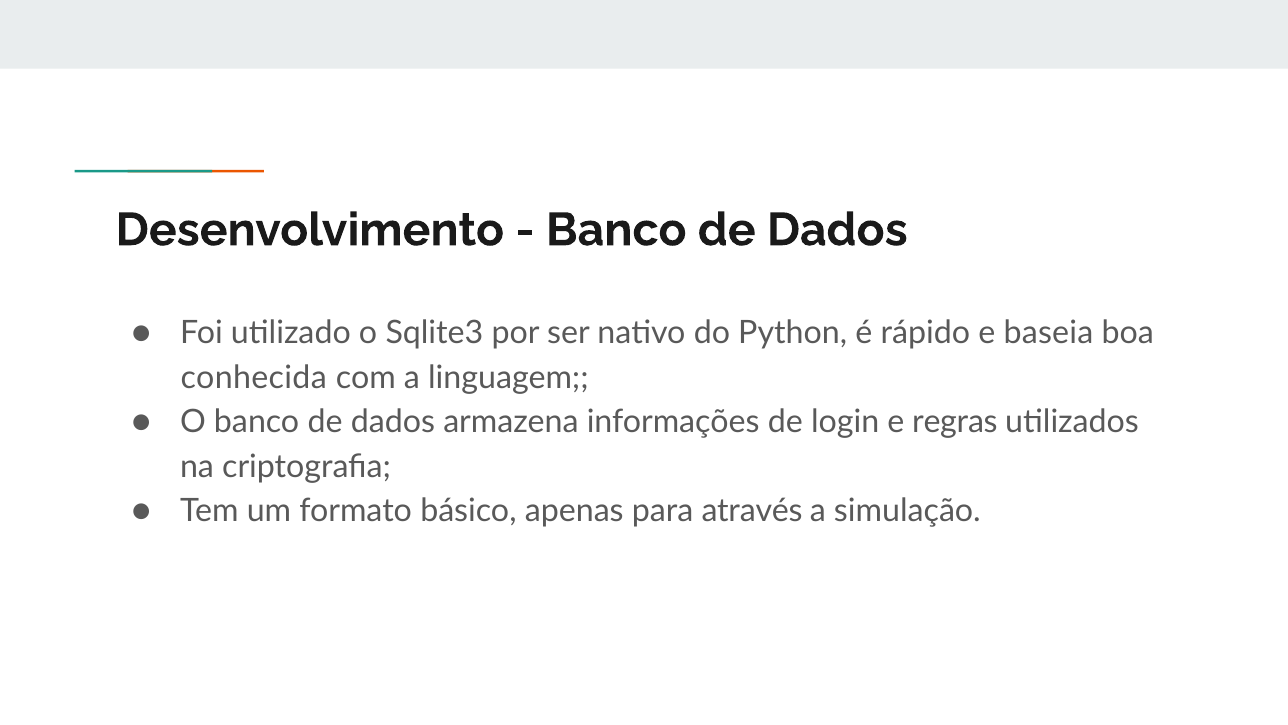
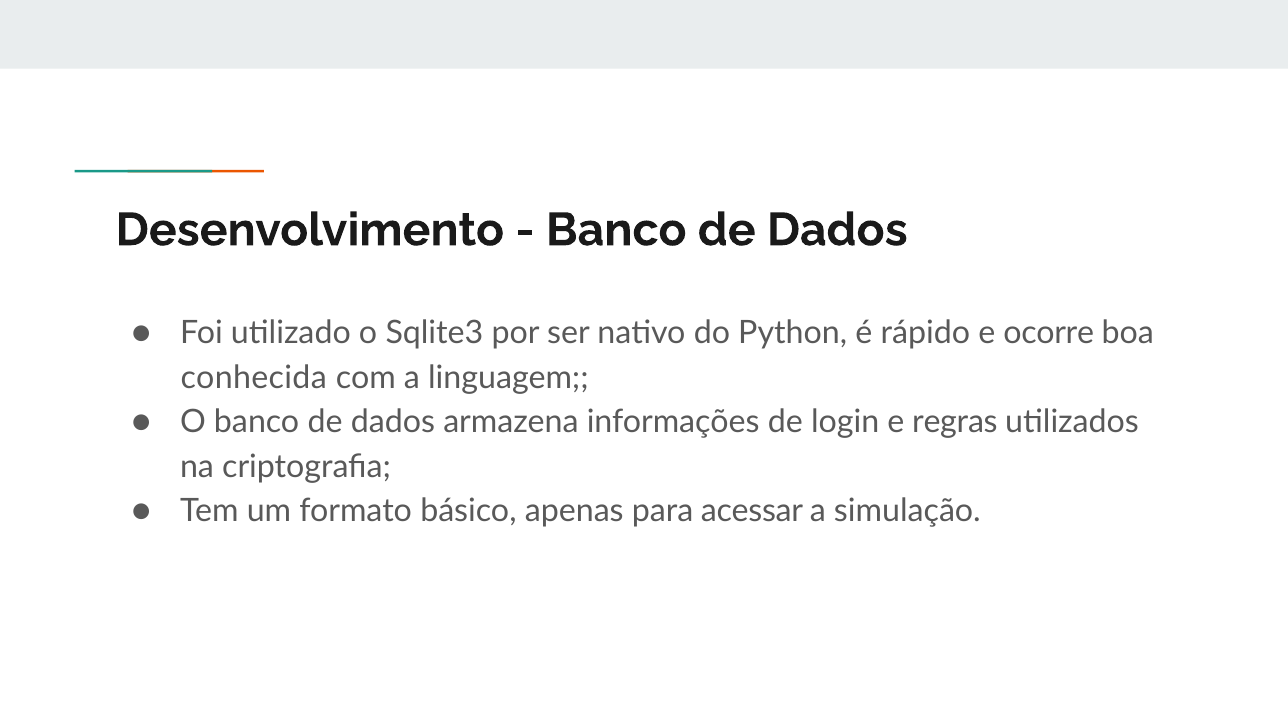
baseia: baseia -> ocorre
através: através -> acessar
